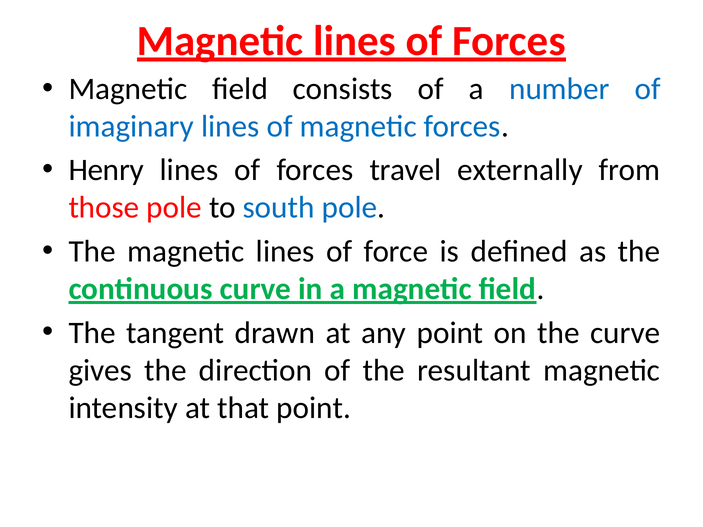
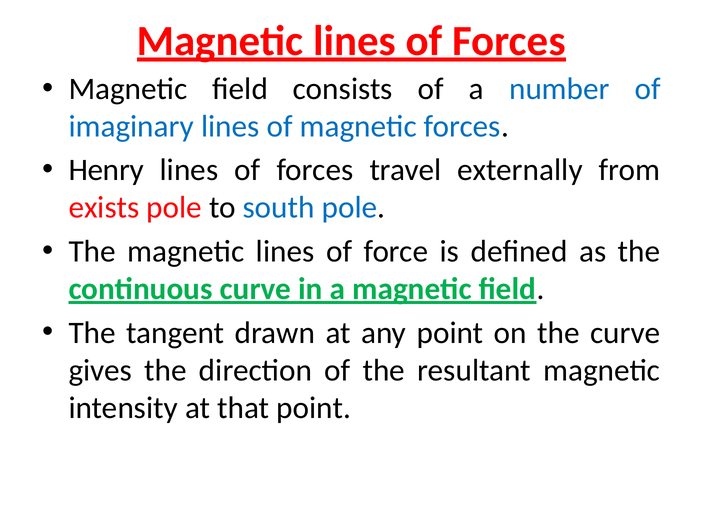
those: those -> exists
